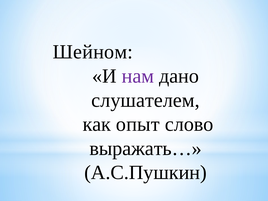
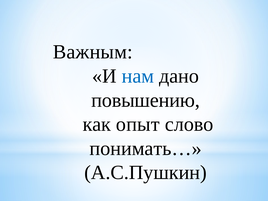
Шейном: Шейном -> Важным
нам colour: purple -> blue
слушателем: слушателем -> повышению
выражать…: выражать… -> понимать…
